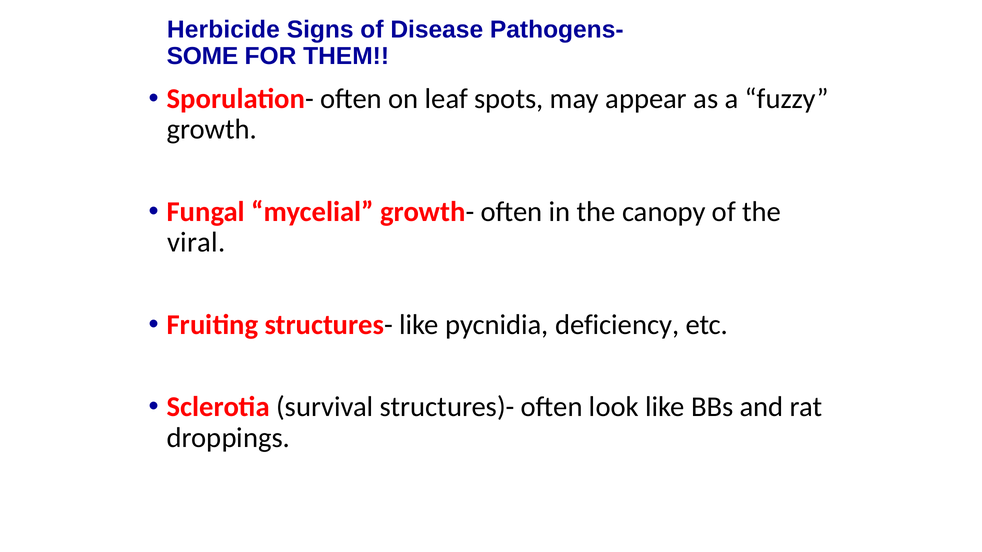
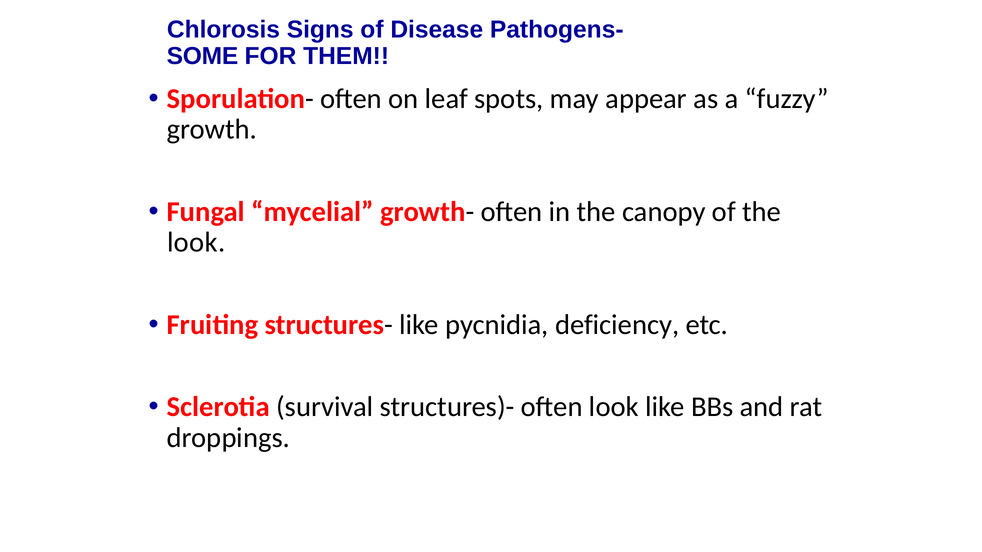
Herbicide: Herbicide -> Chlorosis
viral at (196, 243): viral -> look
